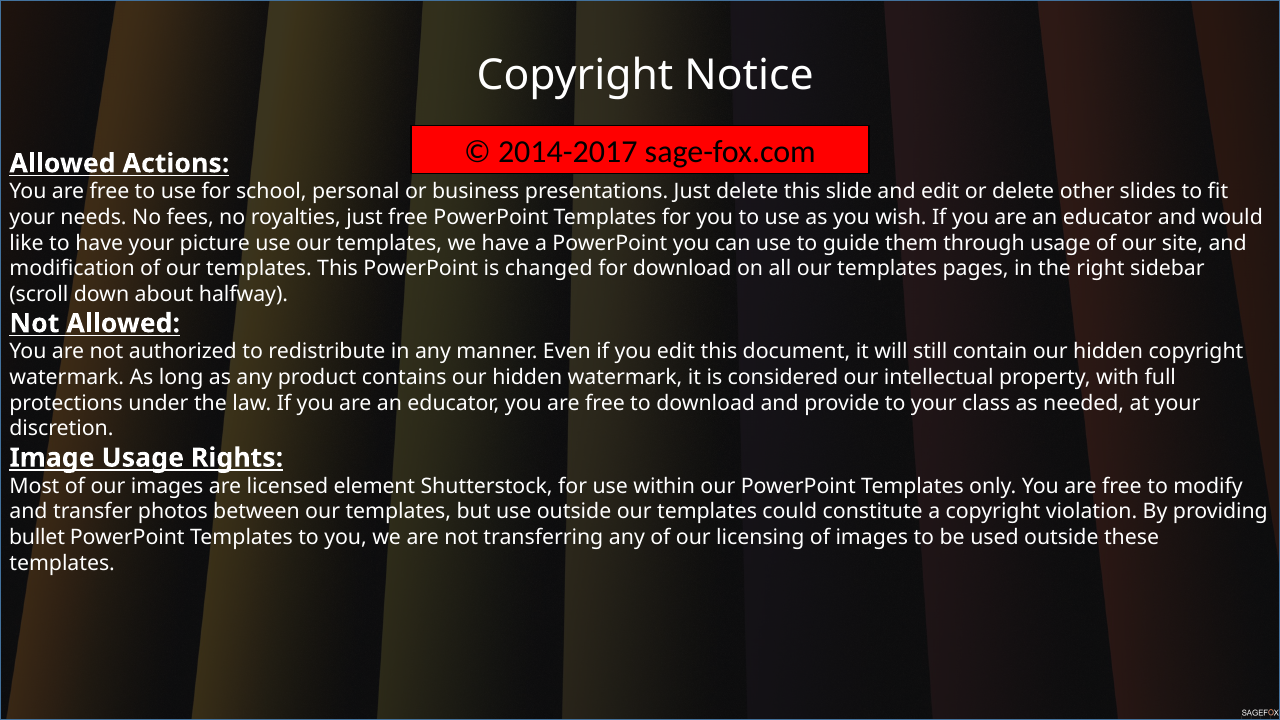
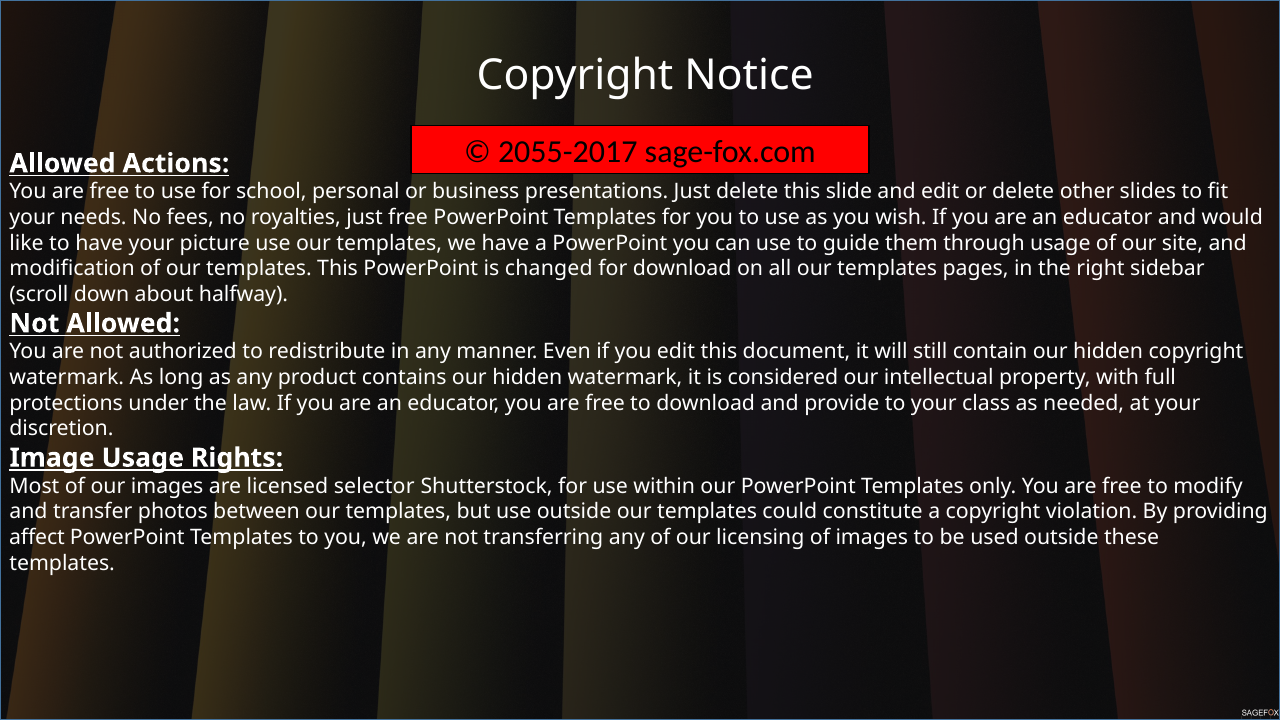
2014-2017: 2014-2017 -> 2055-2017
element: element -> selector
bullet: bullet -> affect
